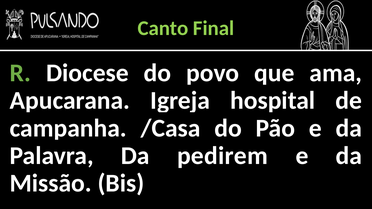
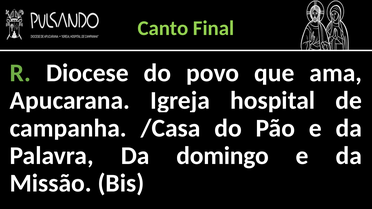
pedirem: pedirem -> domingo
